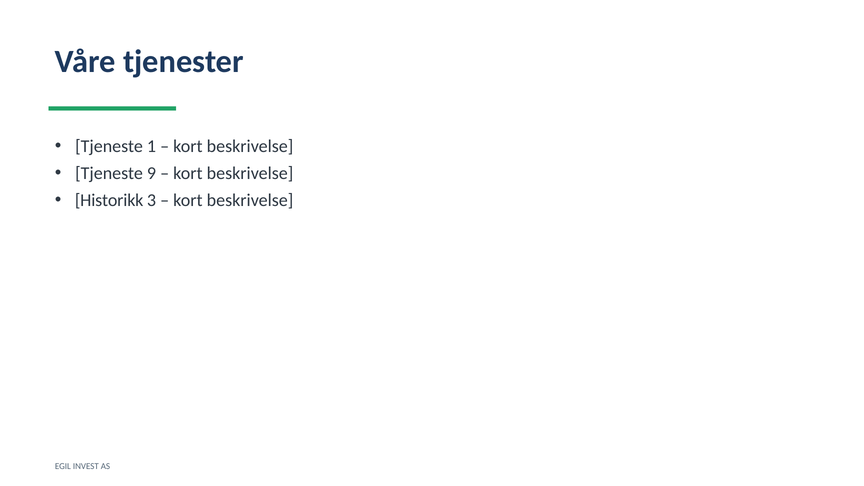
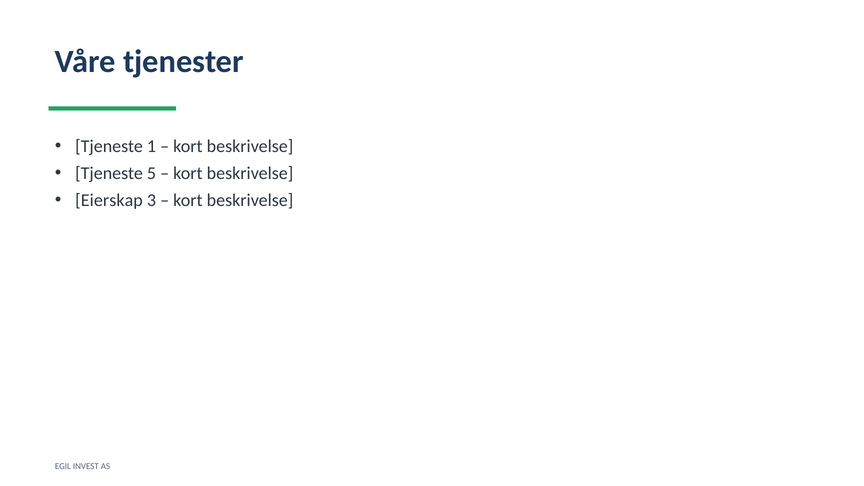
9: 9 -> 5
Historikk: Historikk -> Eierskap
